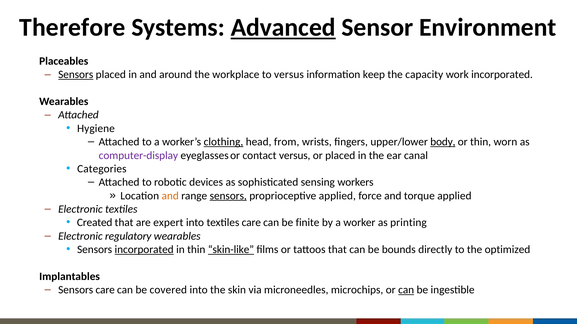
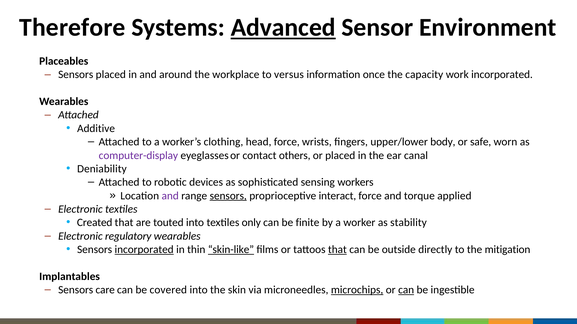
Sensors at (76, 75) underline: present -> none
keep: keep -> once
Hygiene: Hygiene -> Additive
clothing underline: present -> none
head from: from -> force
body underline: present -> none
or thin: thin -> safe
contact versus: versus -> others
Categories: Categories -> Deniability
and at (170, 196) colour: orange -> purple
proprioceptive applied: applied -> interact
expert: expert -> touted
textiles care: care -> only
printing: printing -> stability
that at (337, 250) underline: none -> present
bounds: bounds -> outside
optimized: optimized -> mitigation
microchips underline: none -> present
